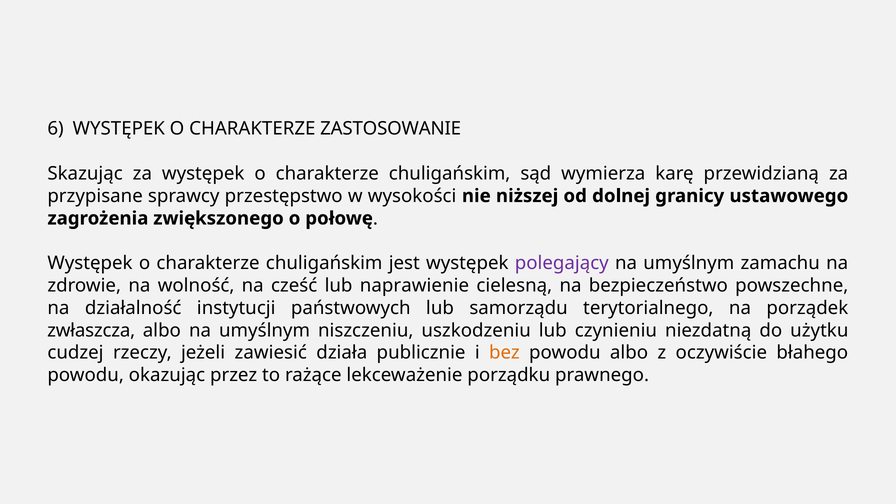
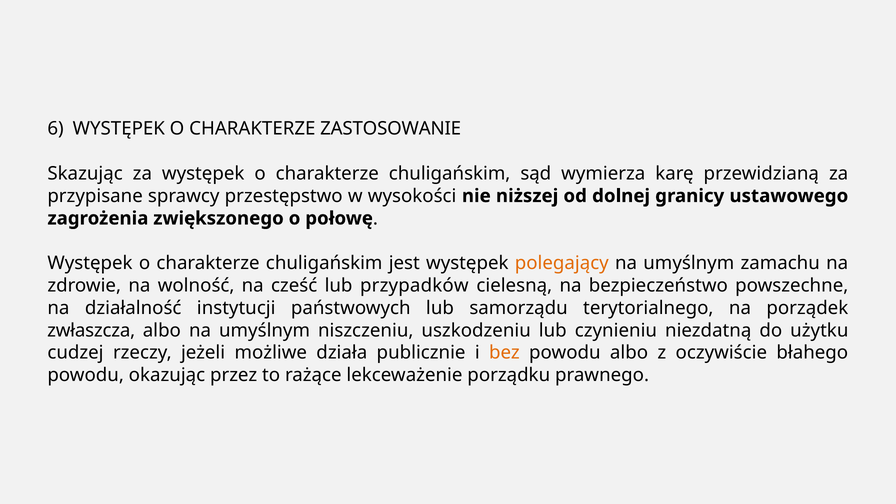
polegający colour: purple -> orange
naprawienie: naprawienie -> przypadków
zawiesić: zawiesić -> możliwe
